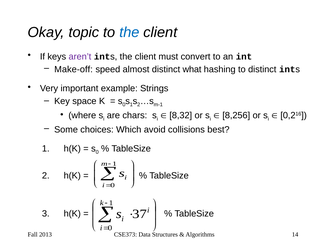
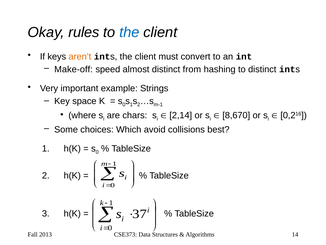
topic: topic -> rules
aren’t colour: purple -> orange
what: what -> from
8,32: 8,32 -> 2,14
8,256: 8,256 -> 8,670
